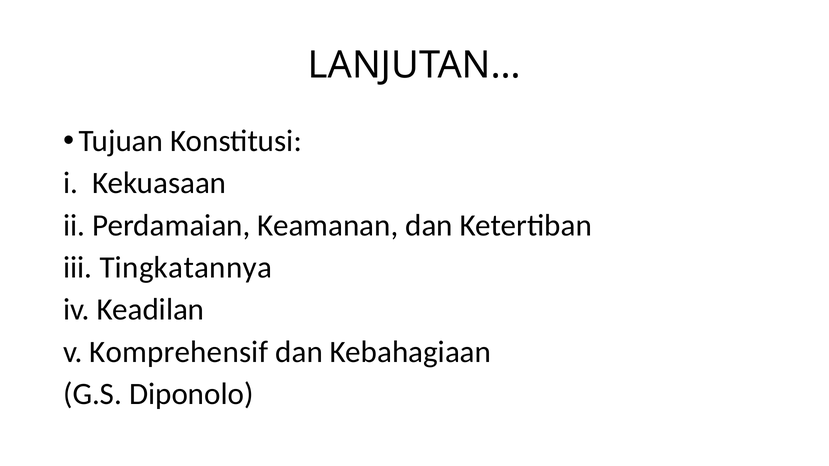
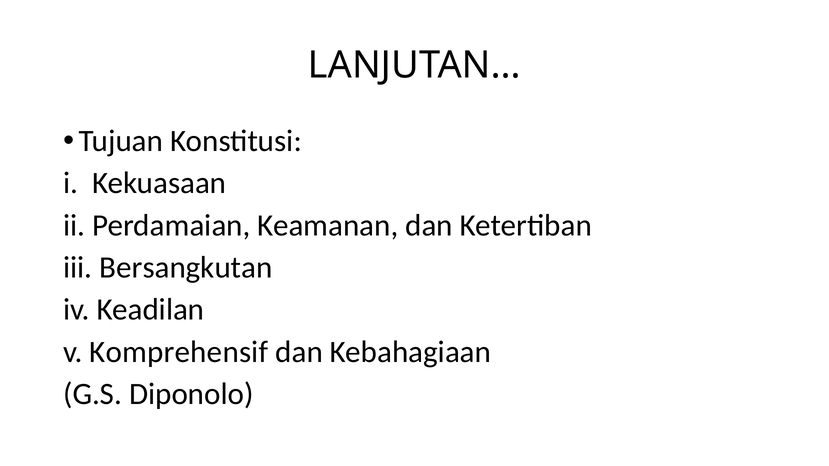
Tingkatannya: Tingkatannya -> Bersangkutan
